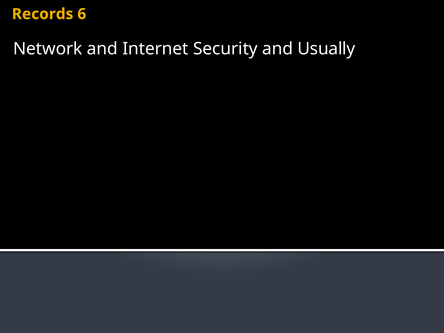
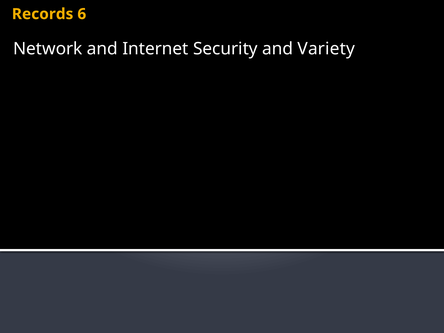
Usually: Usually -> Variety
